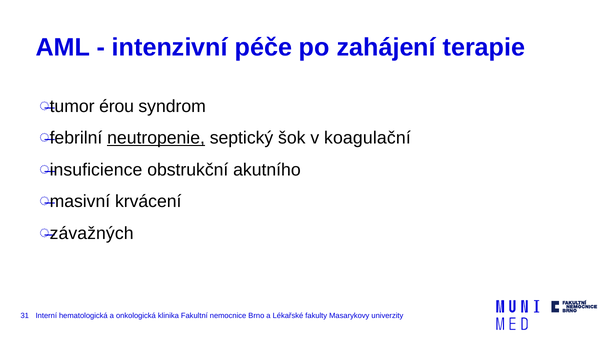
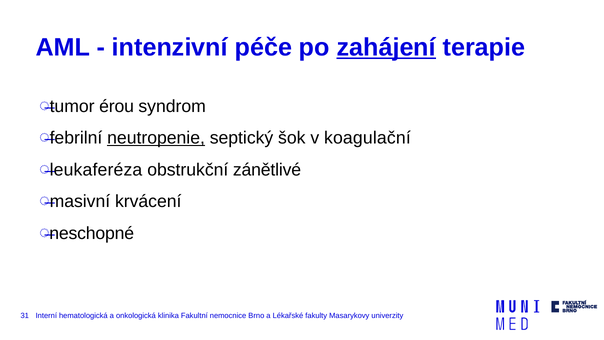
zahájení underline: none -> present
insuficience: insuficience -> leukaferéza
akutního: akutního -> zánětlivé
závažných: závažných -> neschopné
